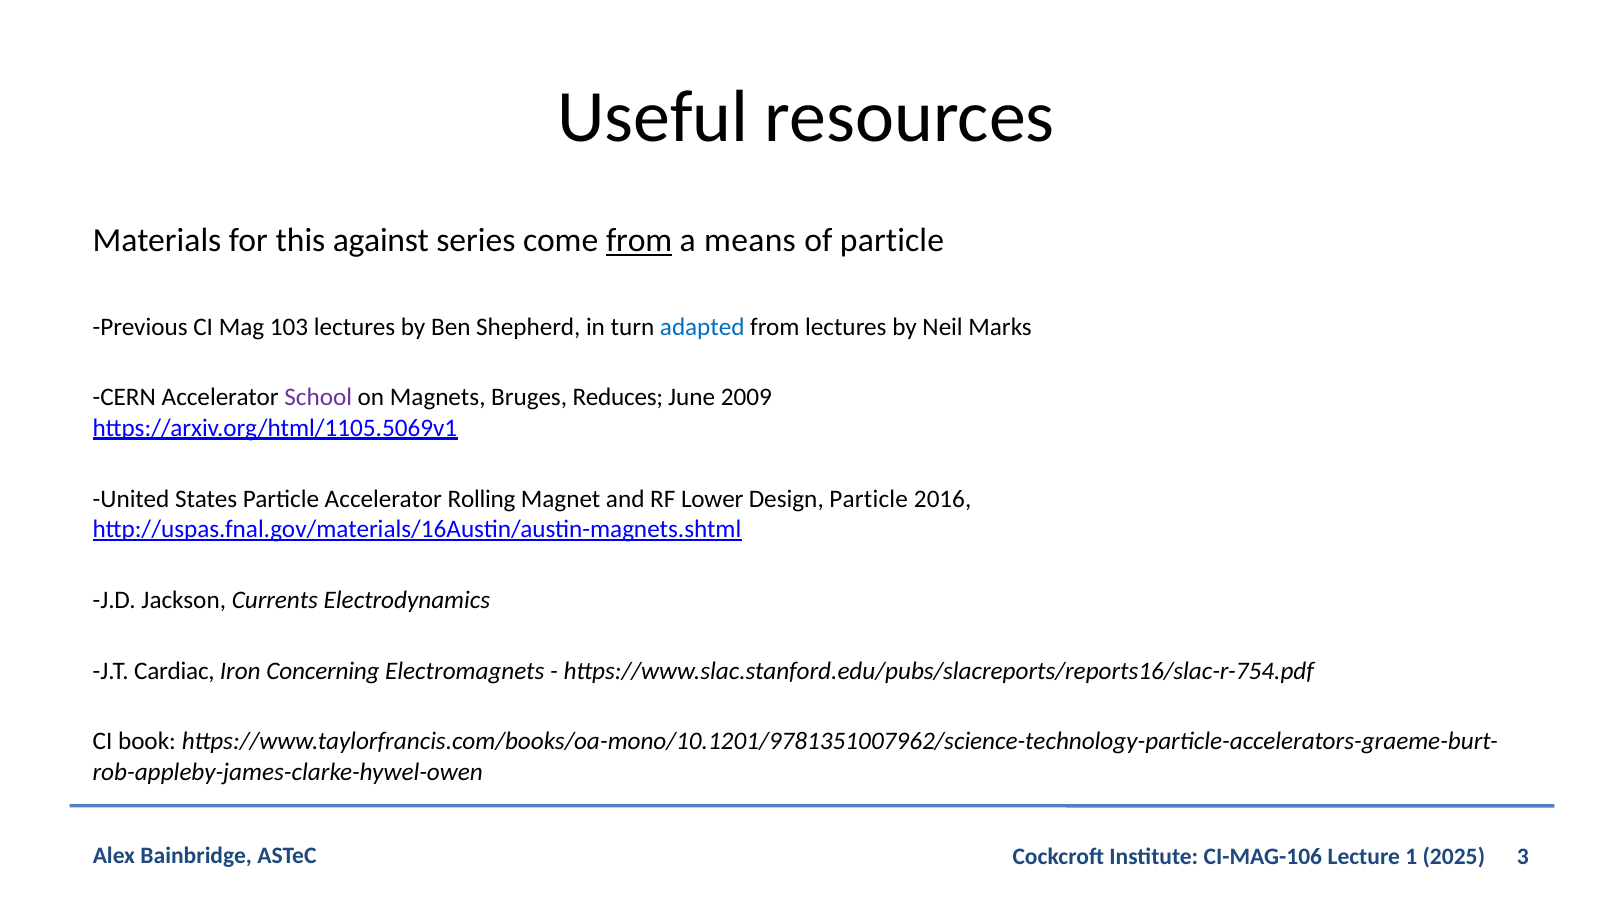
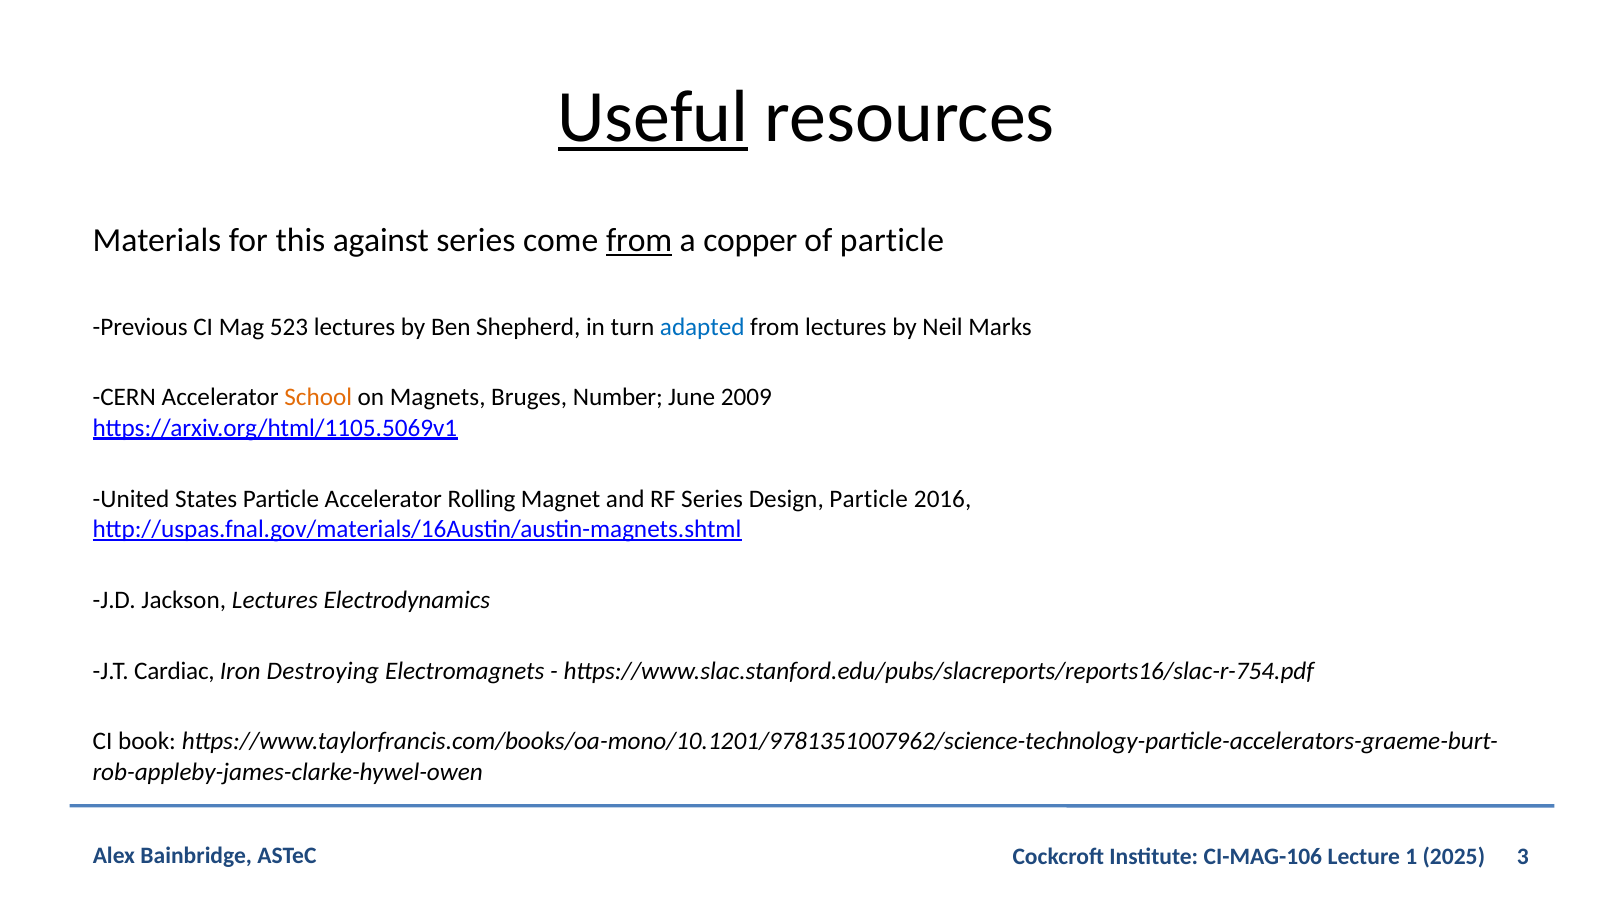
Useful underline: none -> present
means: means -> copper
103: 103 -> 523
School colour: purple -> orange
Reduces: Reduces -> Number
RF Lower: Lower -> Series
Jackson Currents: Currents -> Lectures
Concerning: Concerning -> Destroying
